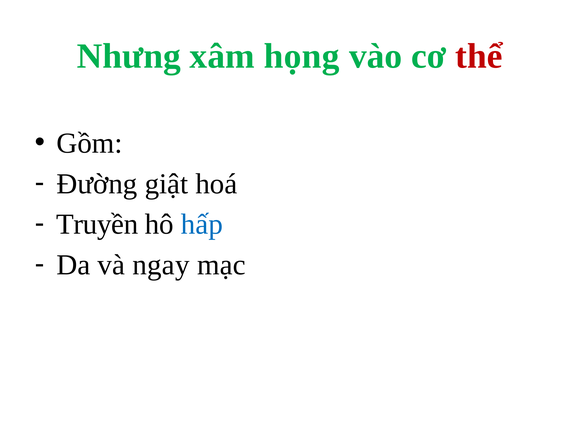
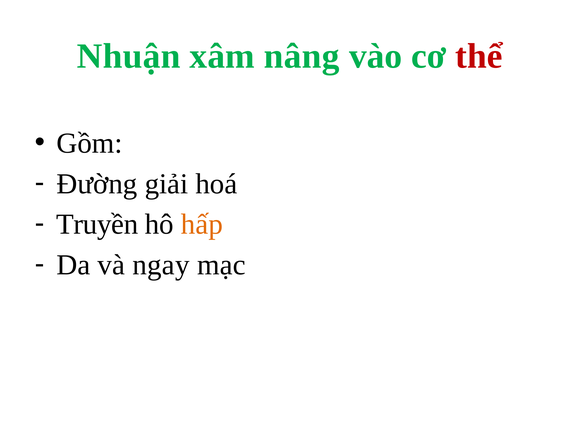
Nhưng: Nhưng -> Nhuận
họng: họng -> nâng
giật: giật -> giải
hấp colour: blue -> orange
